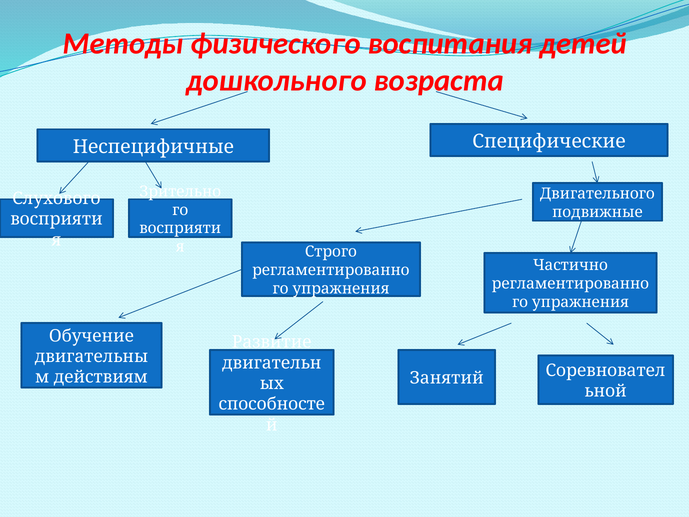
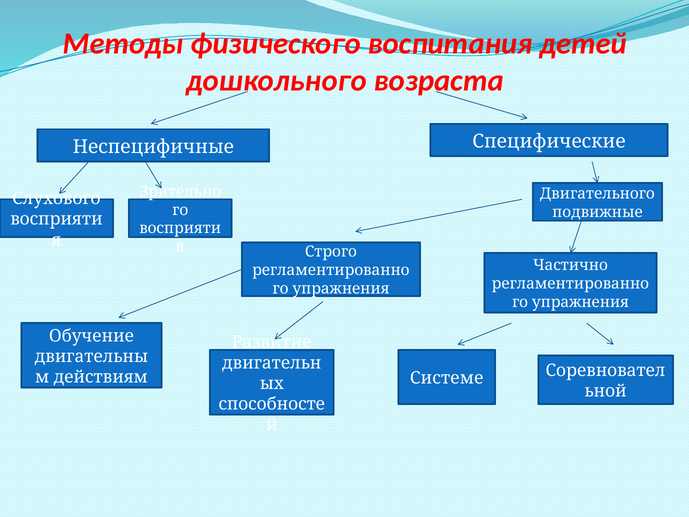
Занятий: Занятий -> Системе
